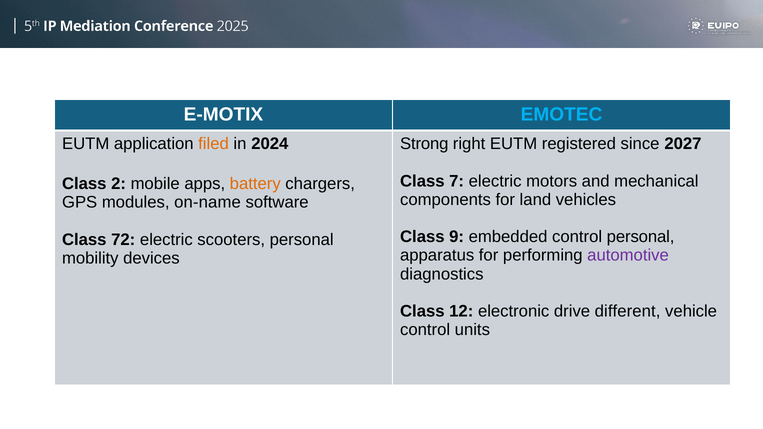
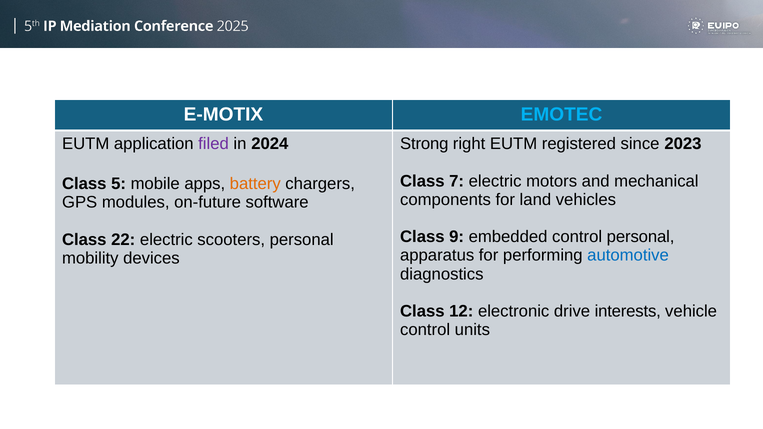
filed colour: orange -> purple
2027: 2027 -> 2023
2: 2 -> 5
on-name: on-name -> on-future
72: 72 -> 22
automotive colour: purple -> blue
different: different -> interests
